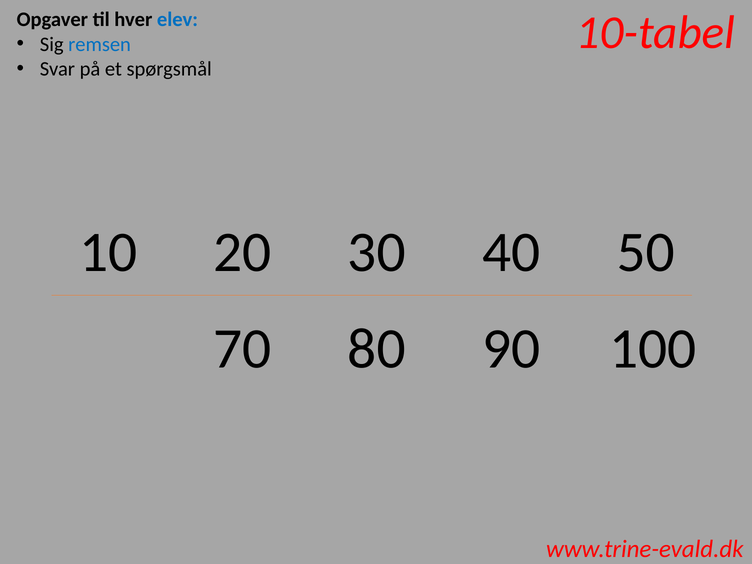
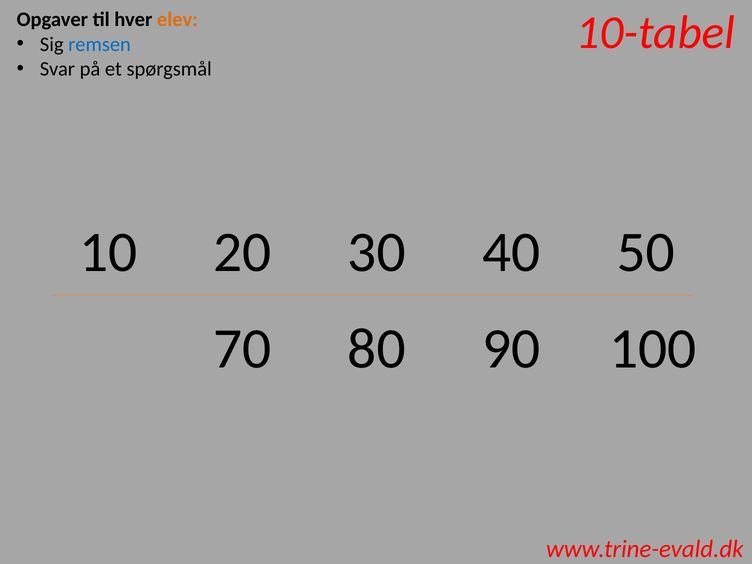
elev colour: blue -> orange
